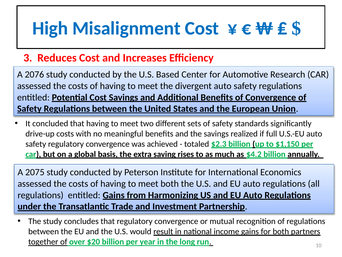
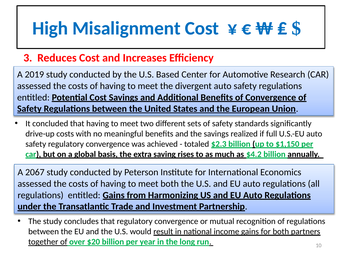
2076: 2076 -> 2019
2075: 2075 -> 2067
